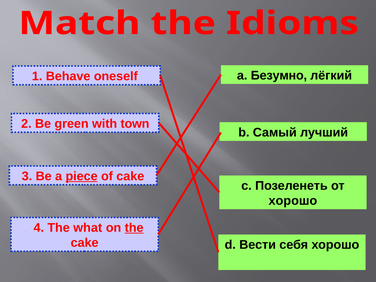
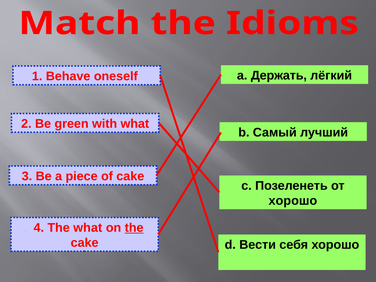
Безумно: Безумно -> Держать
with town: town -> what
piece underline: present -> none
